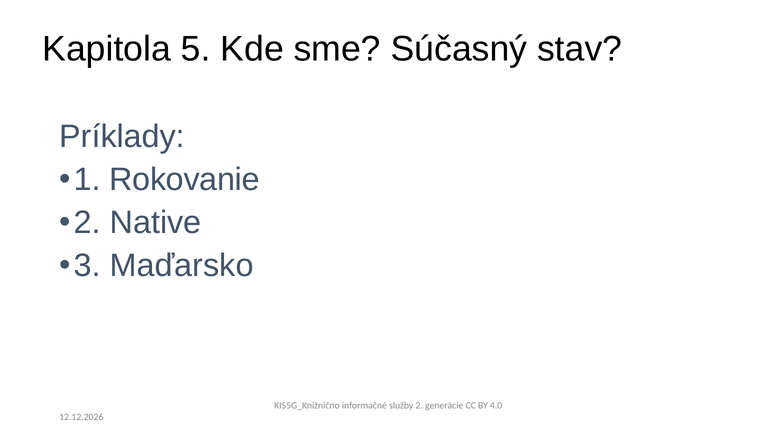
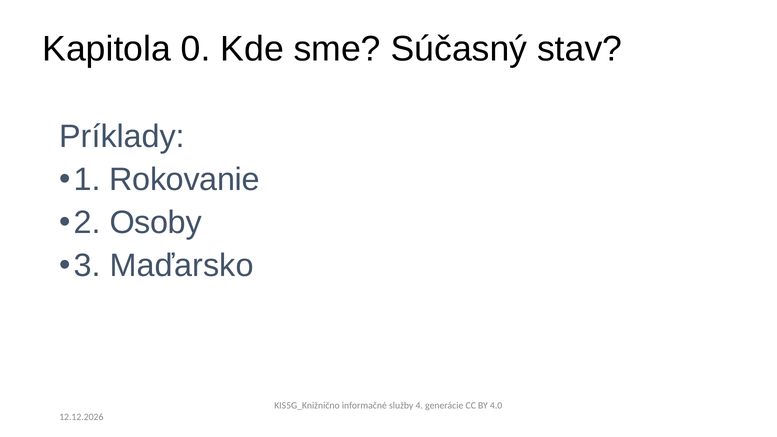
5: 5 -> 0
Native: Native -> Osoby
2: 2 -> 4
